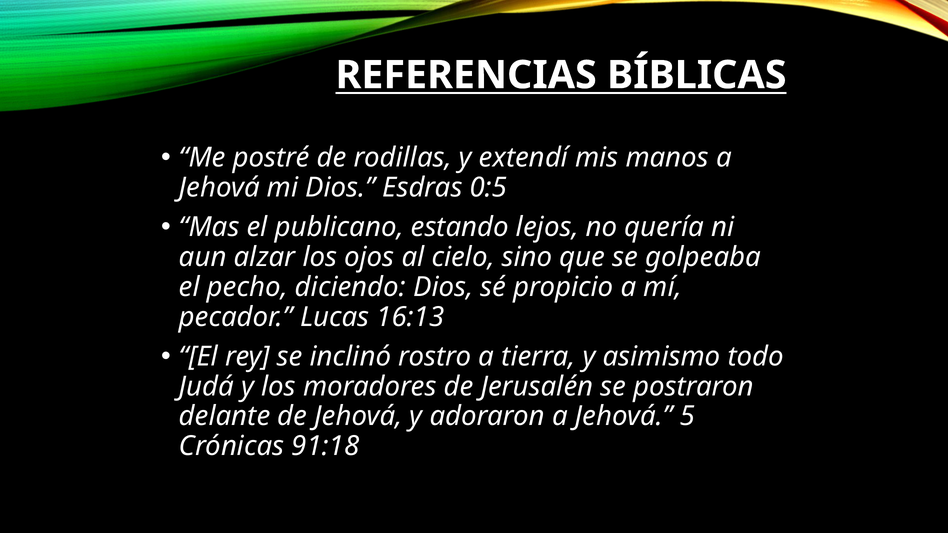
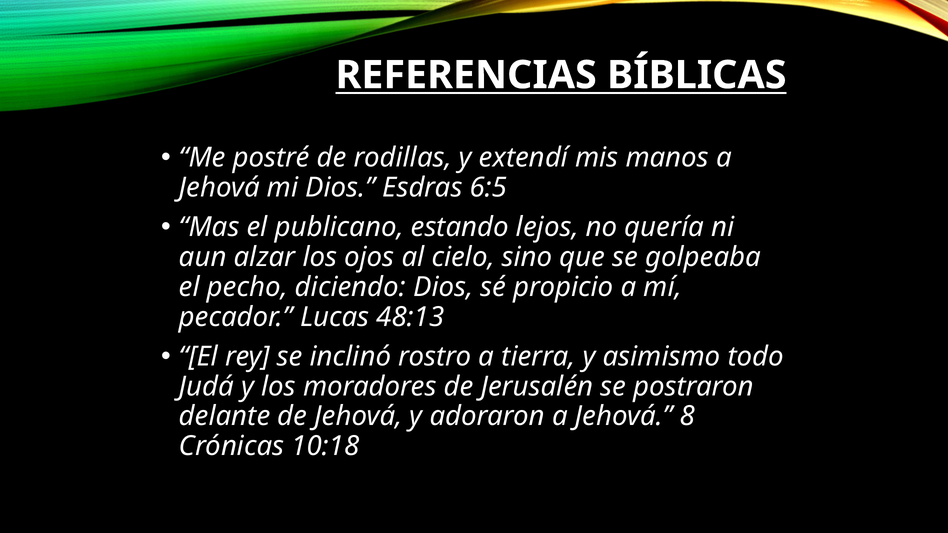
0:5: 0:5 -> 6:5
16:13: 16:13 -> 48:13
5: 5 -> 8
91:18: 91:18 -> 10:18
